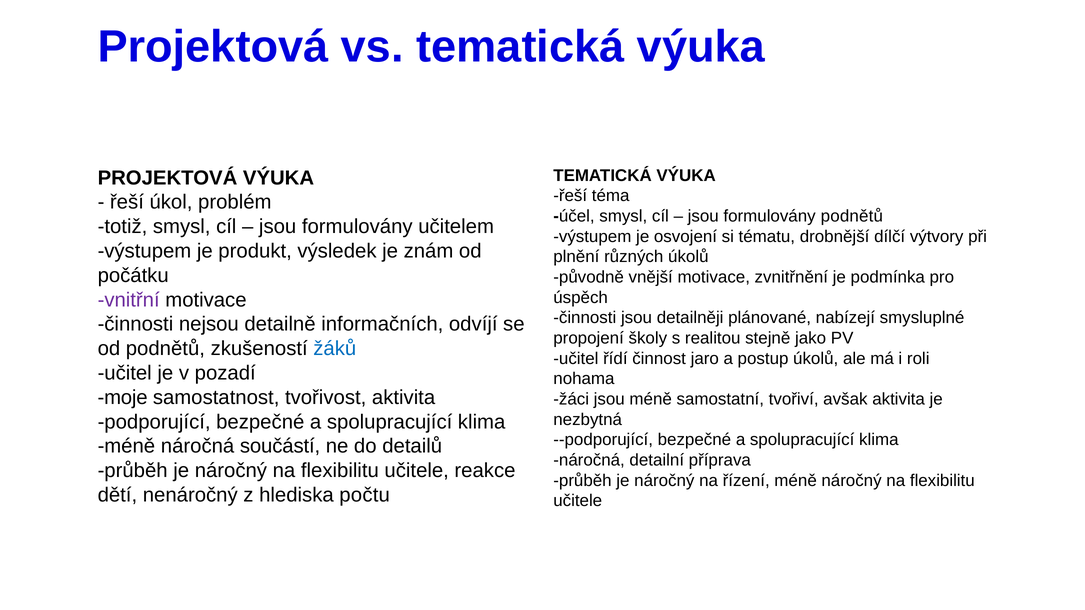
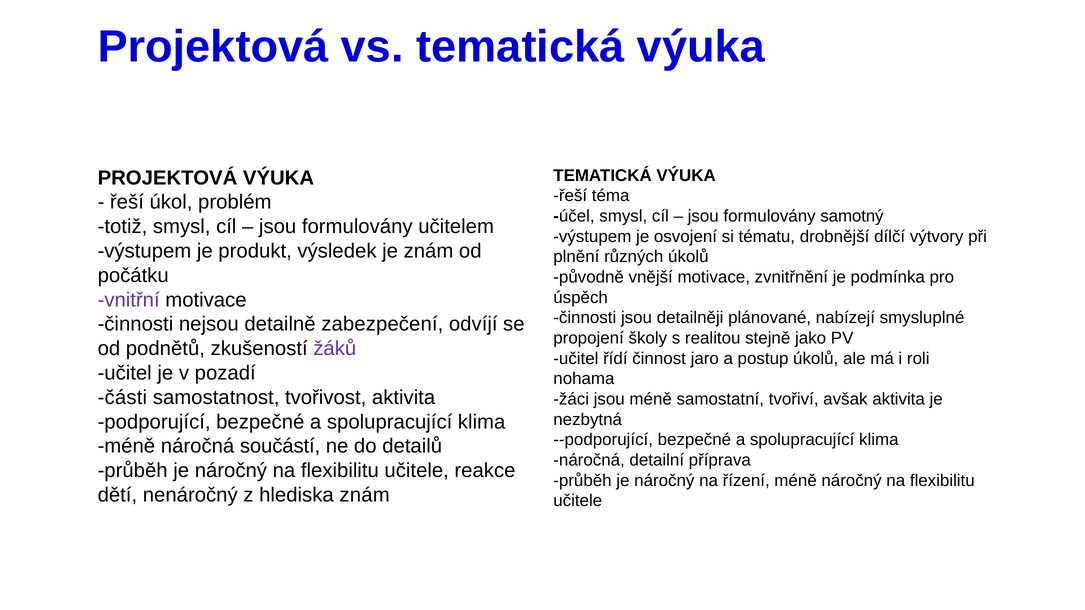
formulovány podnětů: podnětů -> samotný
informačních: informačních -> zabezpečení
žáků colour: blue -> purple
moje: moje -> části
hlediska počtu: počtu -> znám
